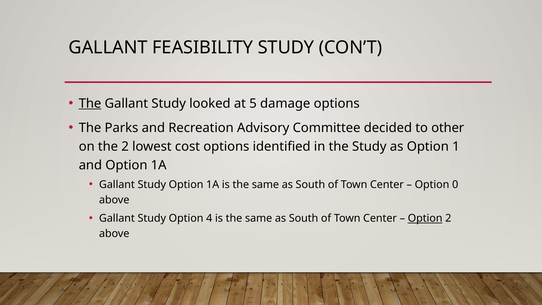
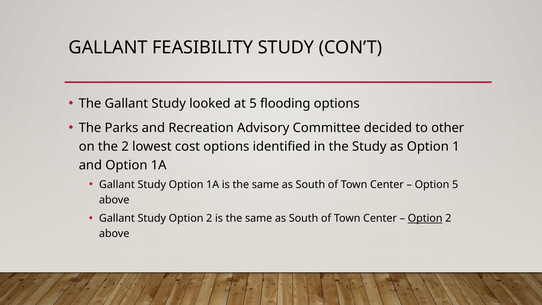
The at (90, 103) underline: present -> none
damage: damage -> flooding
Option 0: 0 -> 5
Study Option 4: 4 -> 2
